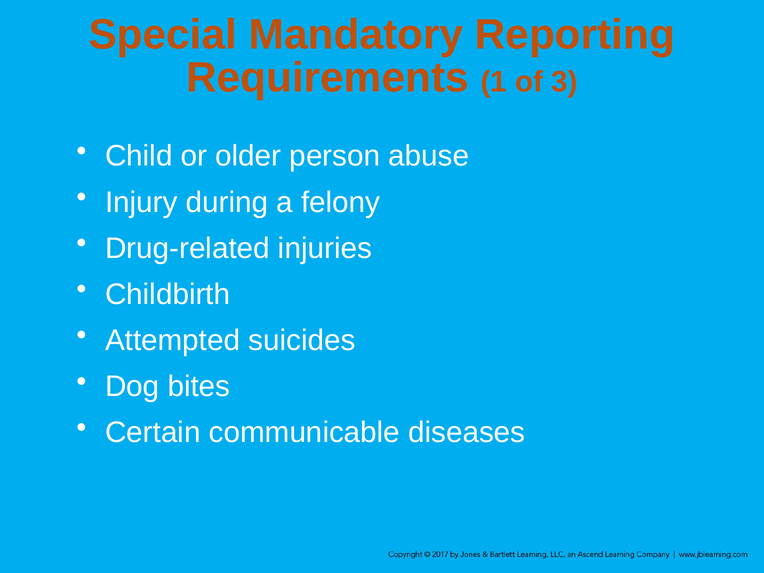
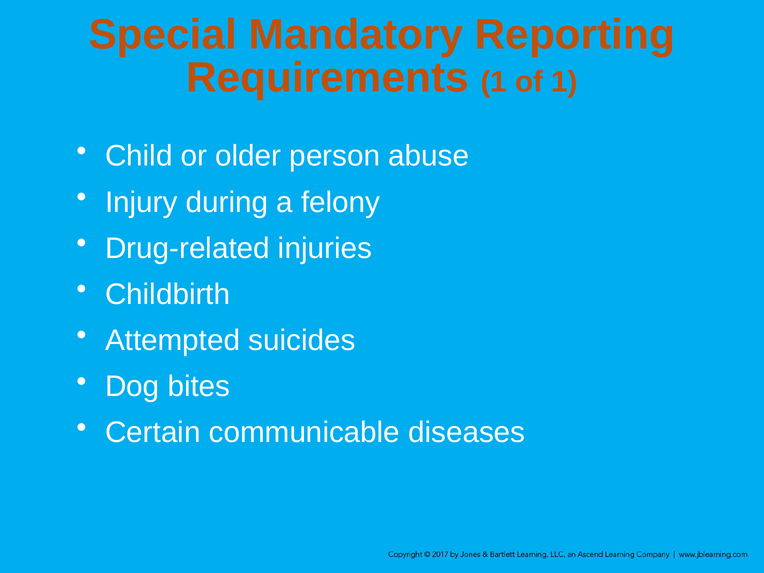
of 3: 3 -> 1
